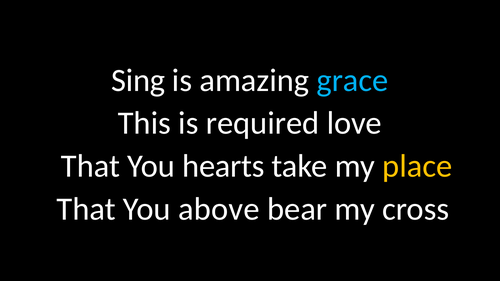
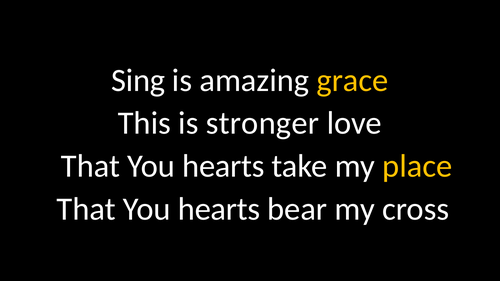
grace colour: light blue -> yellow
required: required -> stronger
above at (219, 209): above -> hearts
